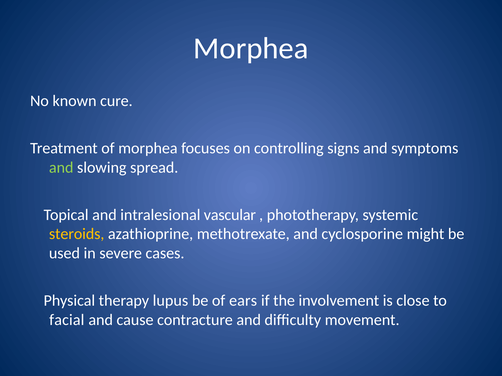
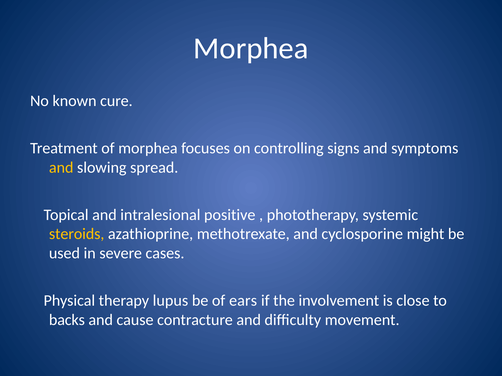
and at (61, 168) colour: light green -> yellow
vascular: vascular -> positive
facial: facial -> backs
